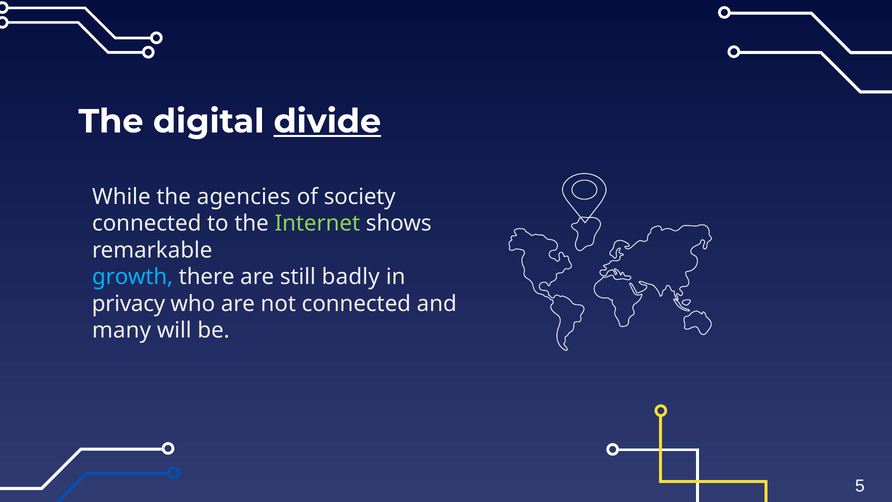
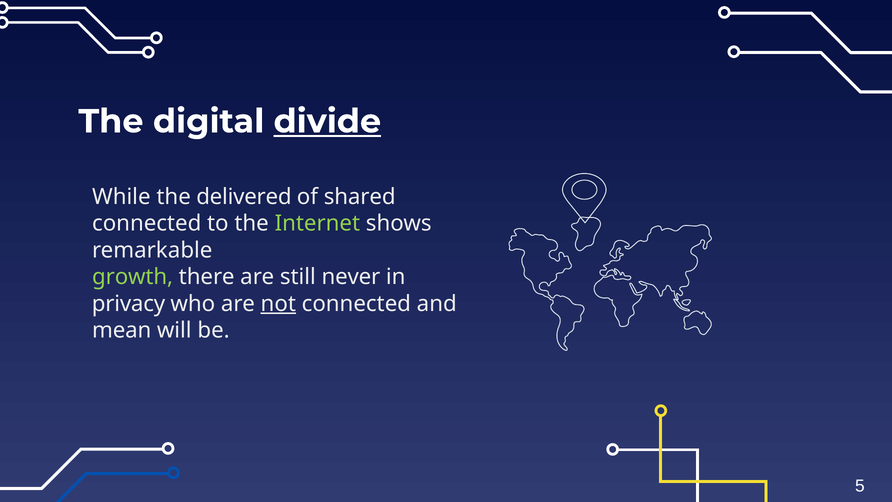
agencies: agencies -> delivered
society: society -> shared
growth colour: light blue -> light green
badly: badly -> never
not underline: none -> present
many: many -> mean
